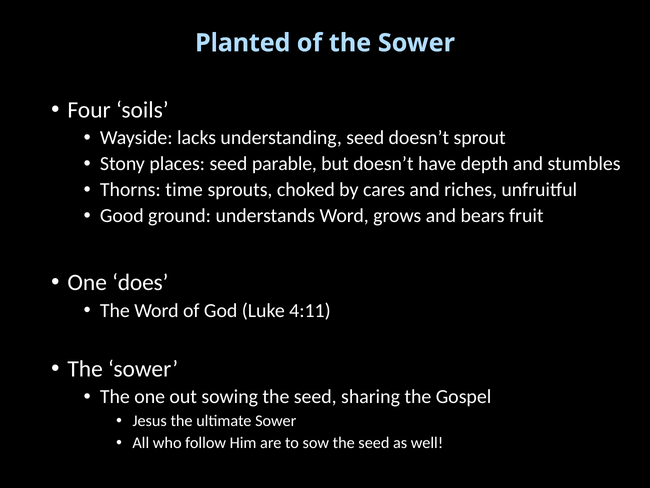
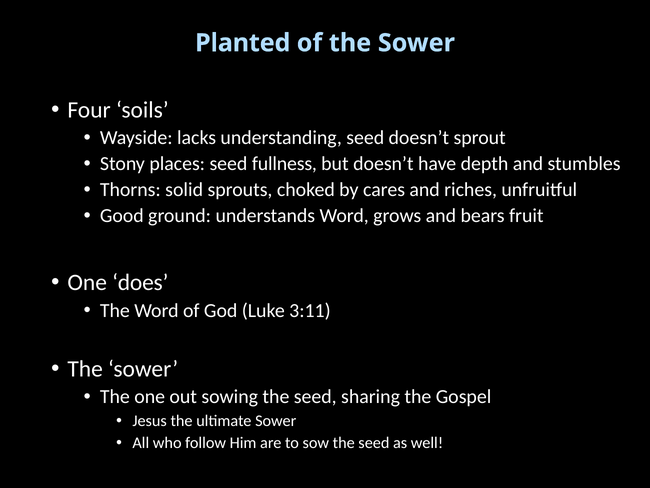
parable: parable -> fullness
time: time -> solid
4:11: 4:11 -> 3:11
